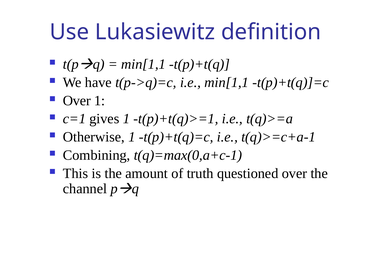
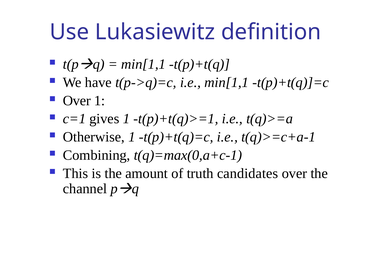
questioned: questioned -> candidates
